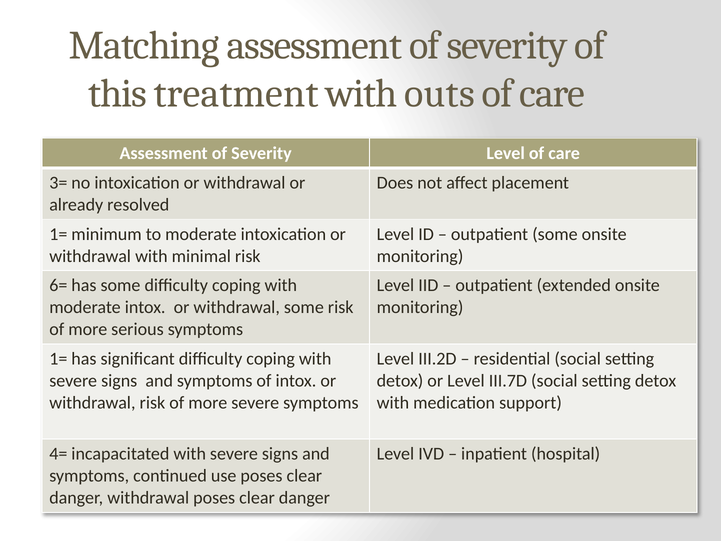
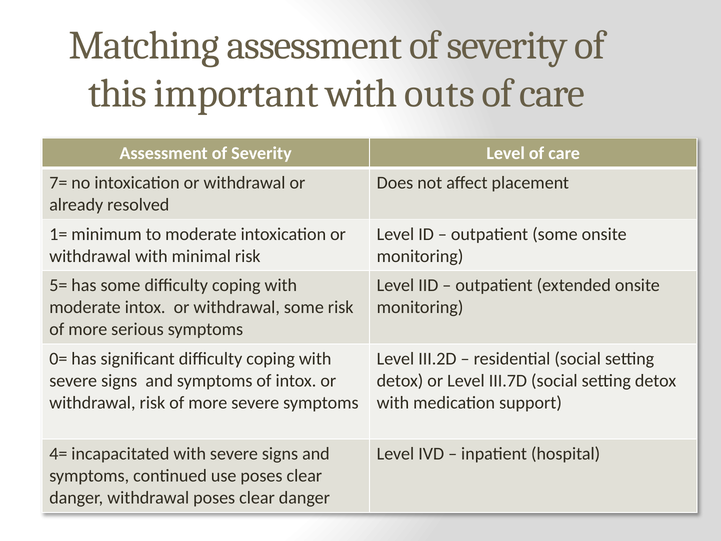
treatment: treatment -> important
3=: 3= -> 7=
6=: 6= -> 5=
1= at (58, 359): 1= -> 0=
